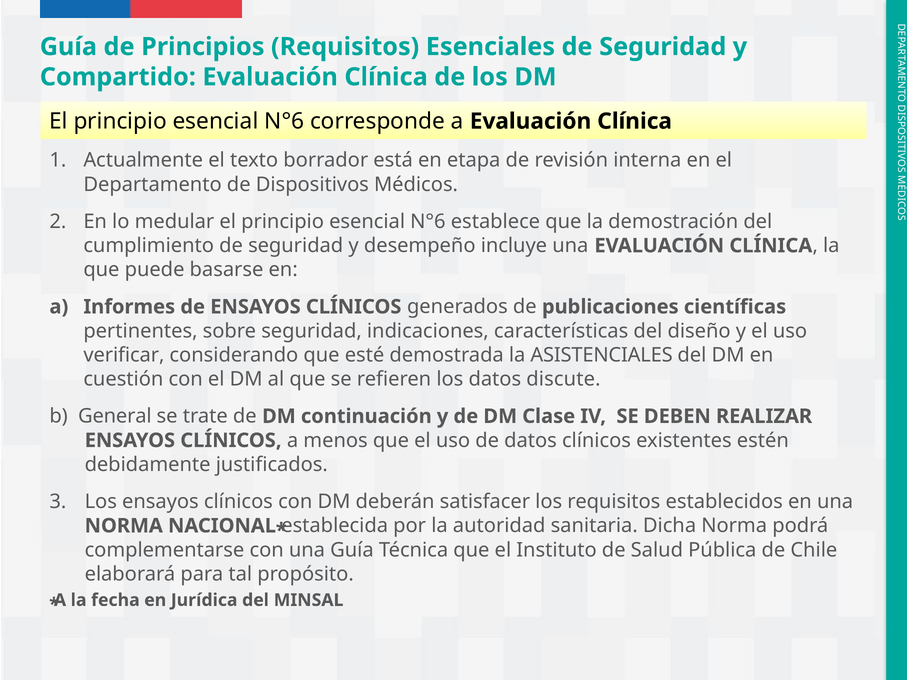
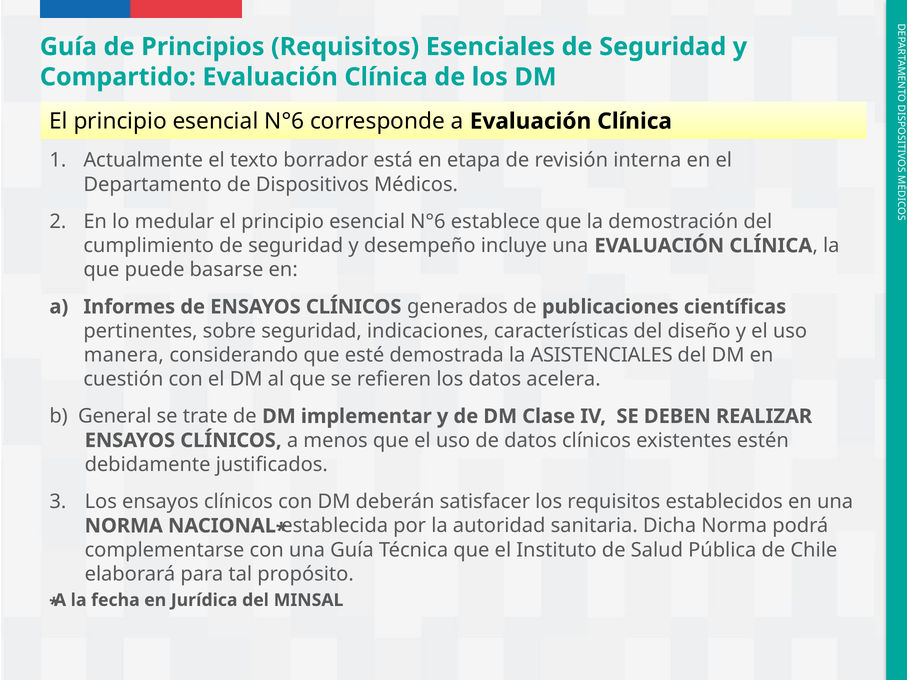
verificar: verificar -> manera
discute: discute -> acelera
continuación: continuación -> implementar
